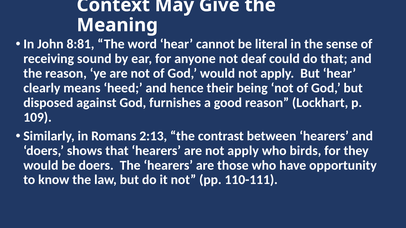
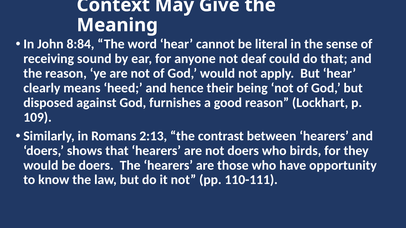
8:81: 8:81 -> 8:84
are not apply: apply -> doers
